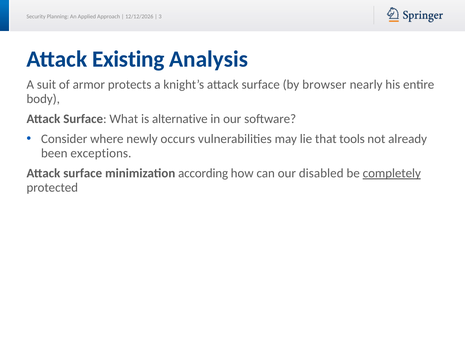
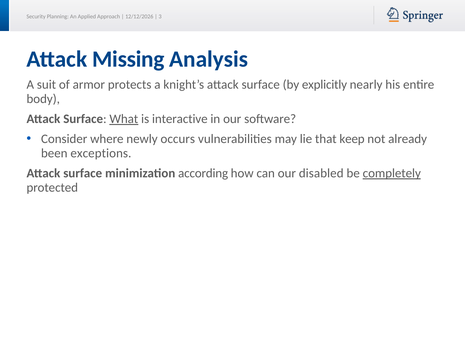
Existing: Existing -> Missing
browser: browser -> explicitly
What underline: none -> present
alternative: alternative -> interactive
tools: tools -> keep
